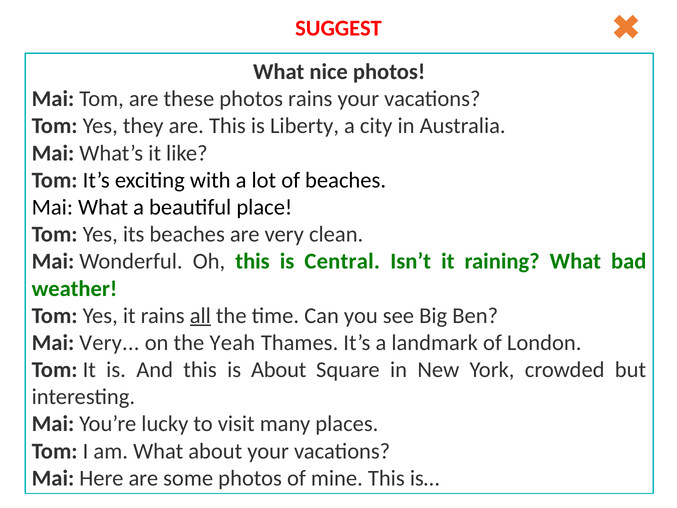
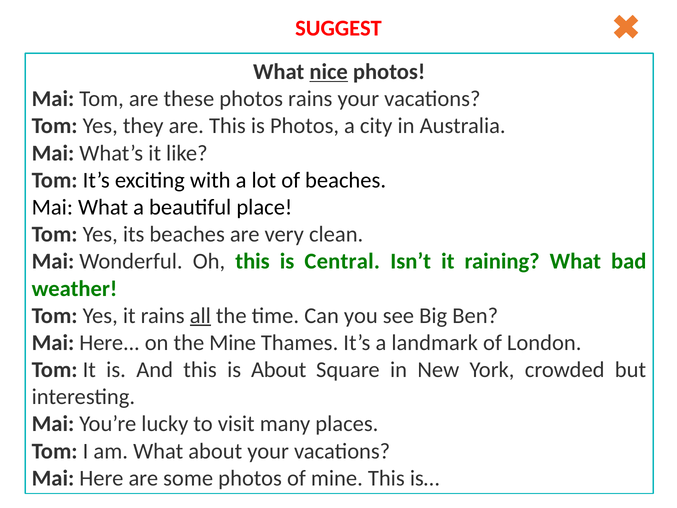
nice underline: none -> present
is Liberty: Liberty -> Photos
Very at (109, 343): Very -> Here
the Yeah: Yeah -> Mine
